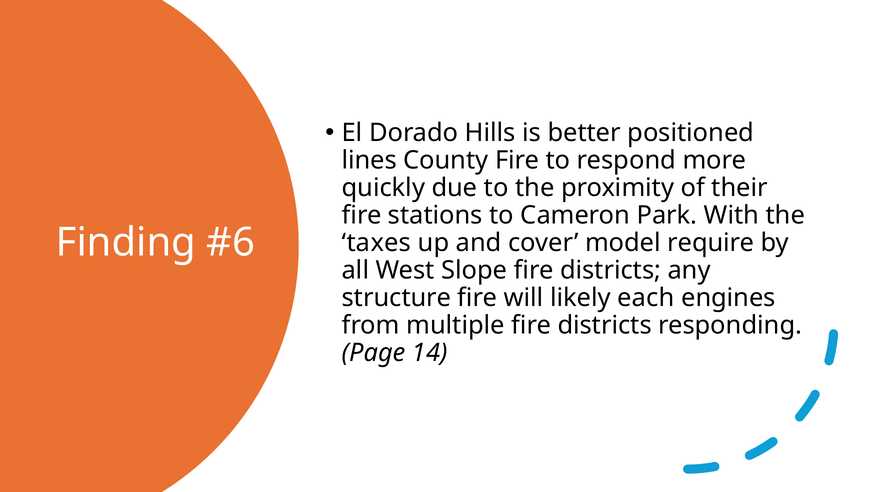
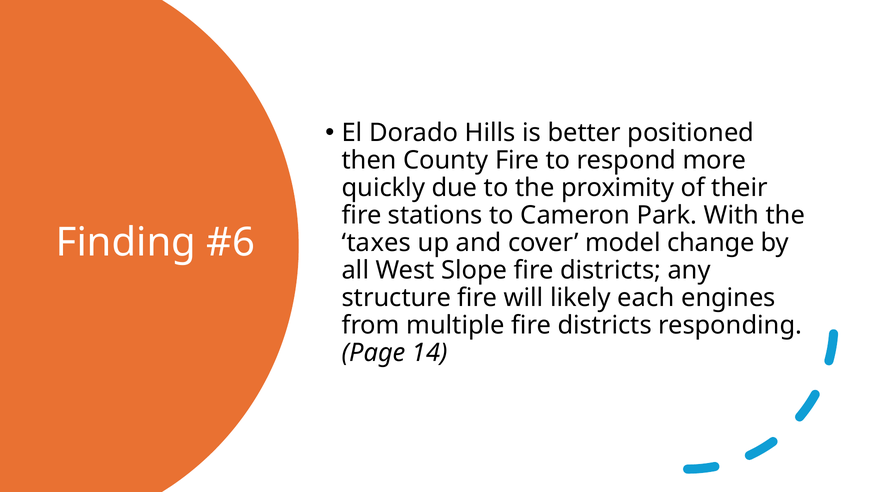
lines: lines -> then
require: require -> change
